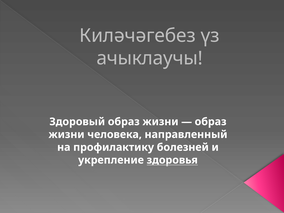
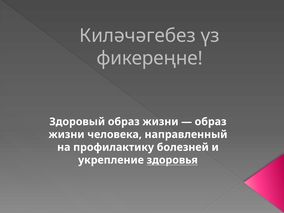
ачыклаучы: ачыклаучы -> фикереңне
